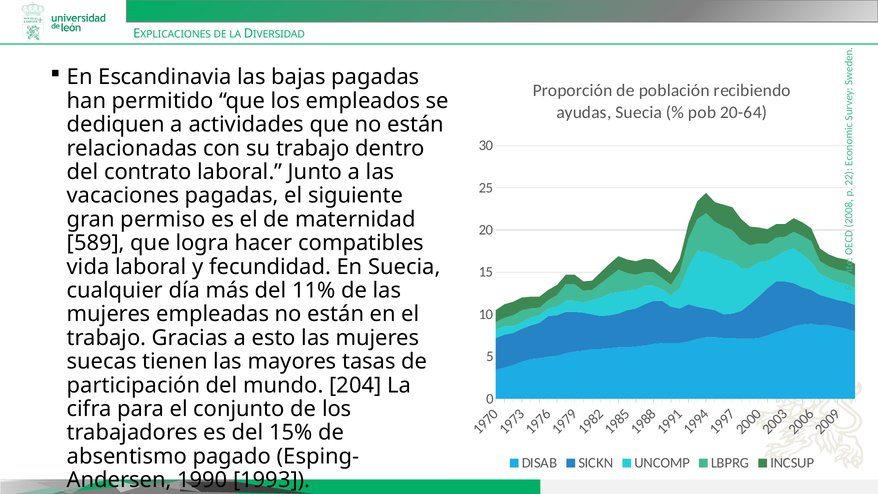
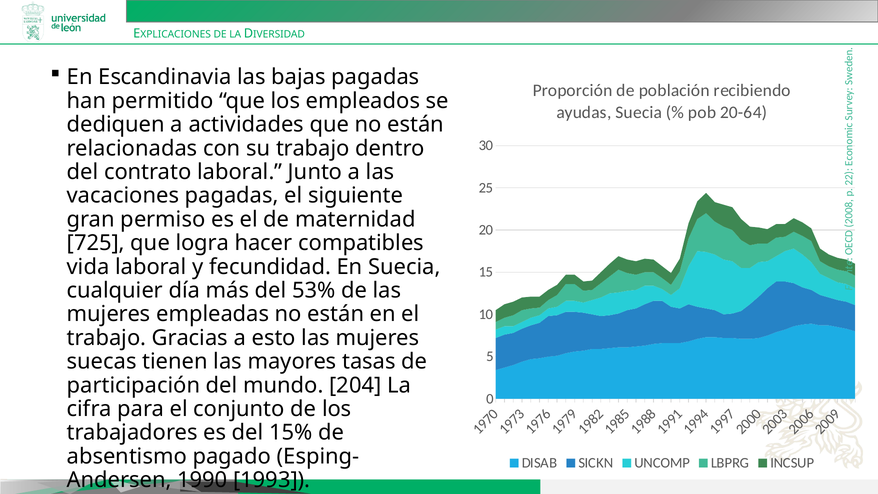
589: 589 -> 725
11%: 11% -> 53%
